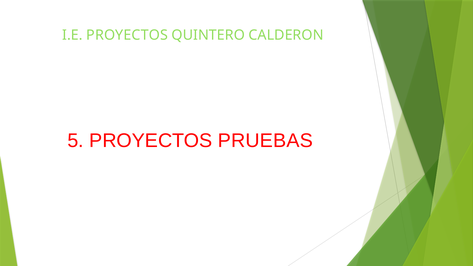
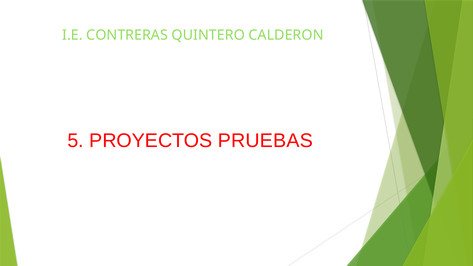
I.E PROYECTOS: PROYECTOS -> CONTRERAS
